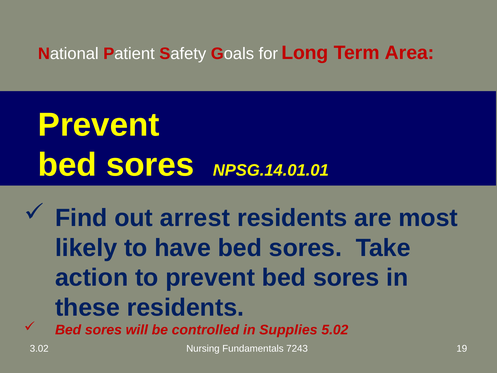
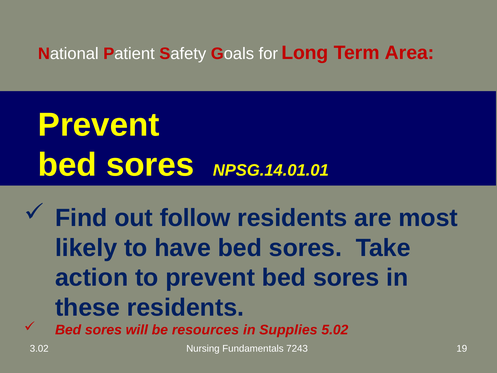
arrest: arrest -> follow
controlled: controlled -> resources
